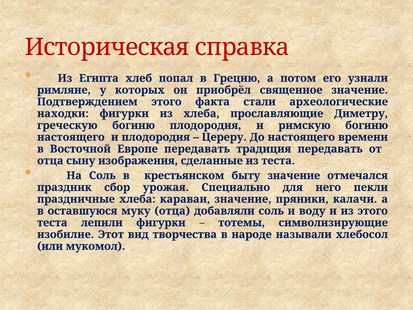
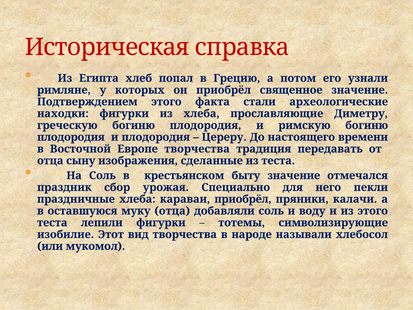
настоящего at (71, 137): настоящего -> плодородия
Европе передавать: передавать -> творчества
караваи значение: значение -> приобрёл
